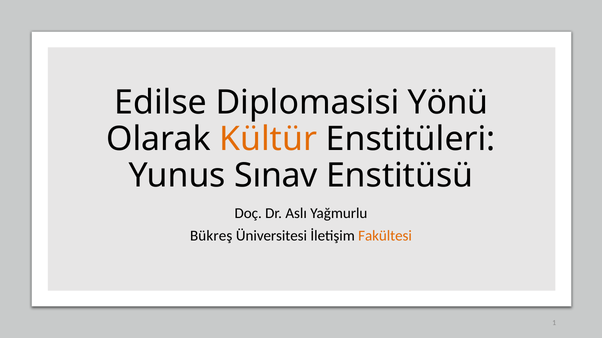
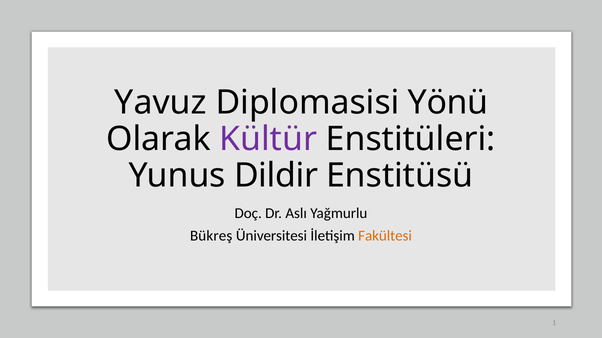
Edilse: Edilse -> Yavuz
Kültür colour: orange -> purple
Sınav: Sınav -> Dildir
